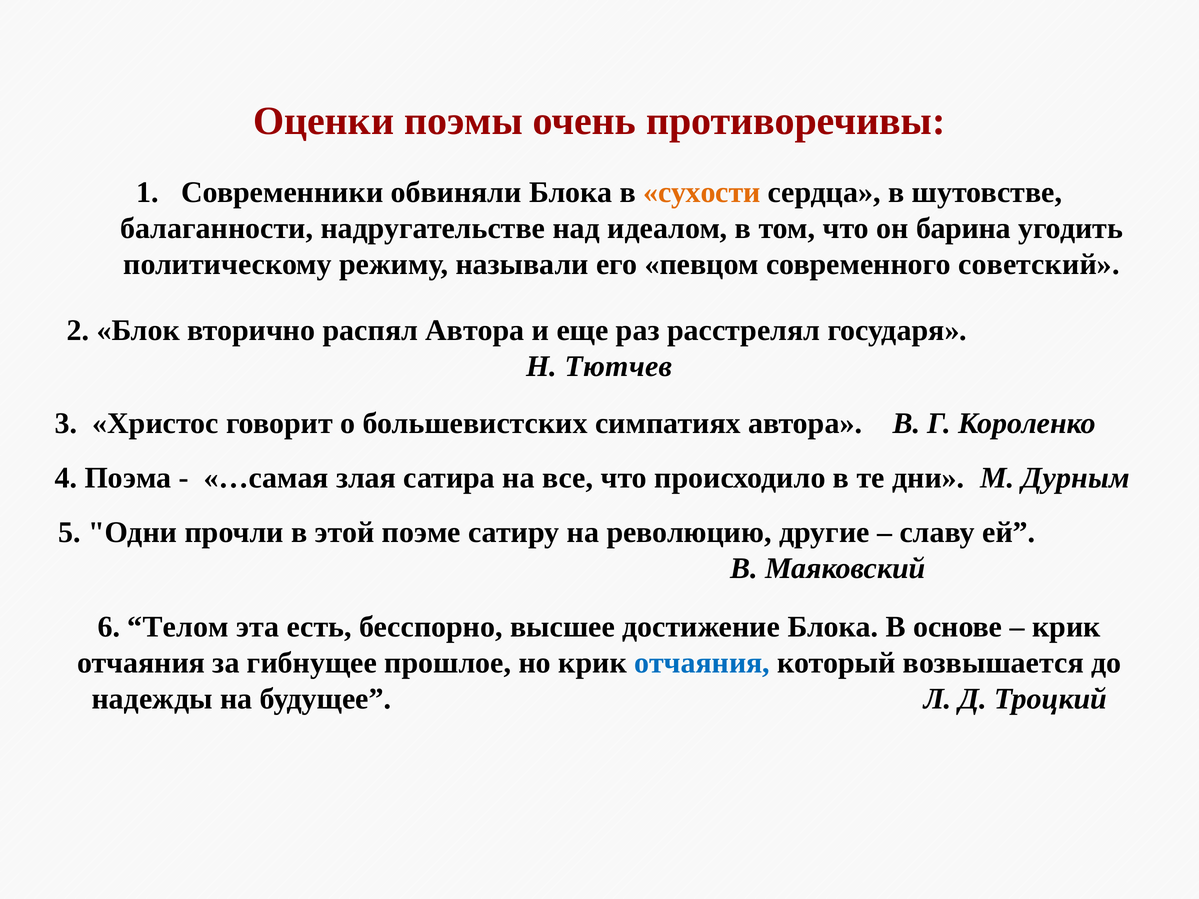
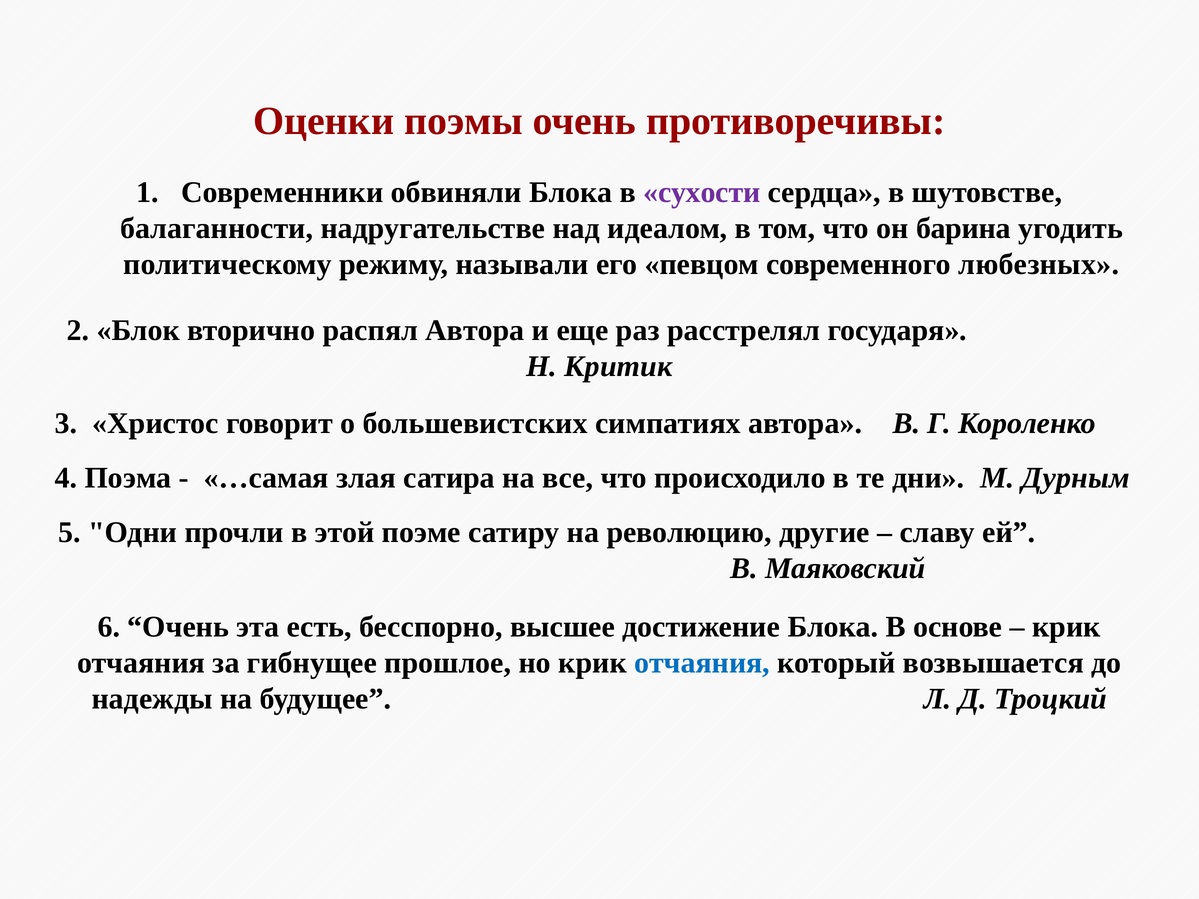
сухости colour: orange -> purple
советский: советский -> любезных
Тютчев: Тютчев -> Критик
6 Телом: Телом -> Очень
